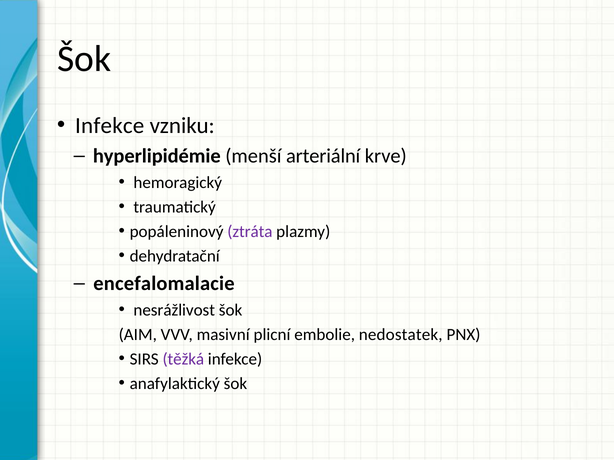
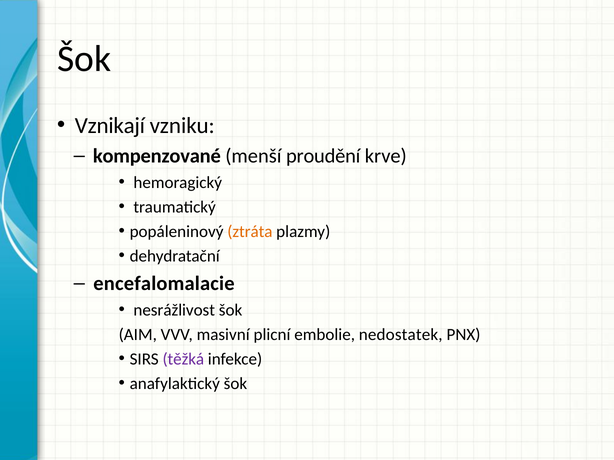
Infekce at (110, 126): Infekce -> Vznikají
hyperlipidémie: hyperlipidémie -> kompenzované
arteriální: arteriální -> proudění
ztráta colour: purple -> orange
